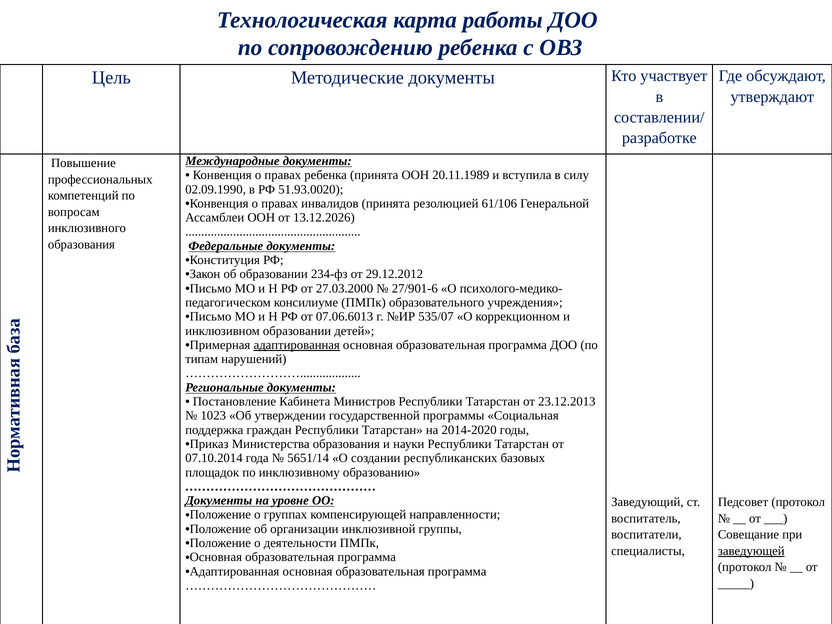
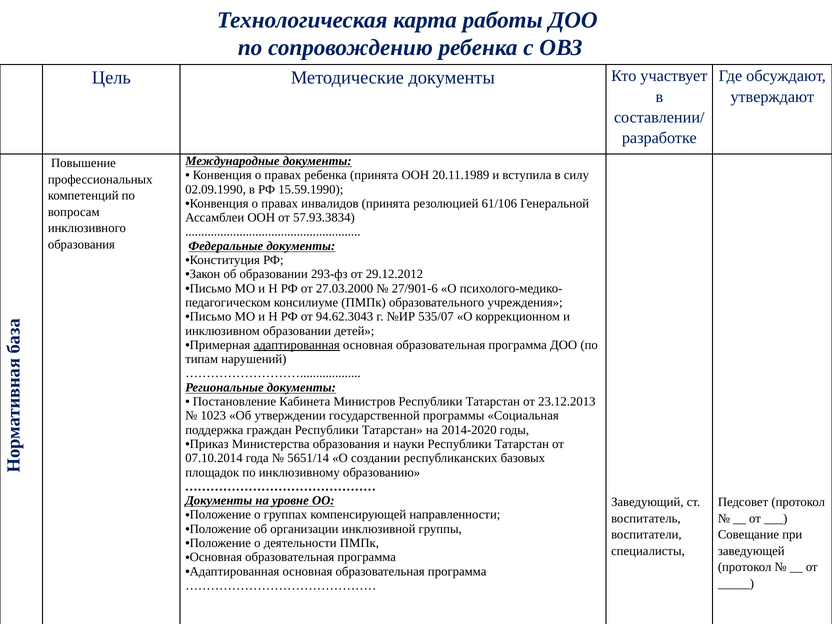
51.93.0020: 51.93.0020 -> 15.59.1990
13.12.2026: 13.12.2026 -> 57.93.3834
234-фз: 234-фз -> 293-фз
07.06.6013: 07.06.6013 -> 94.62.3043
заведующей underline: present -> none
